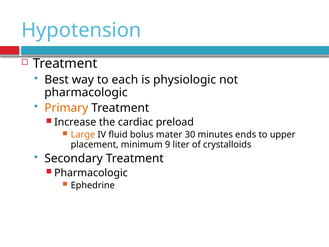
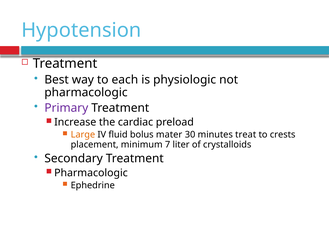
Primary colour: orange -> purple
ends: ends -> treat
upper: upper -> crests
9: 9 -> 7
